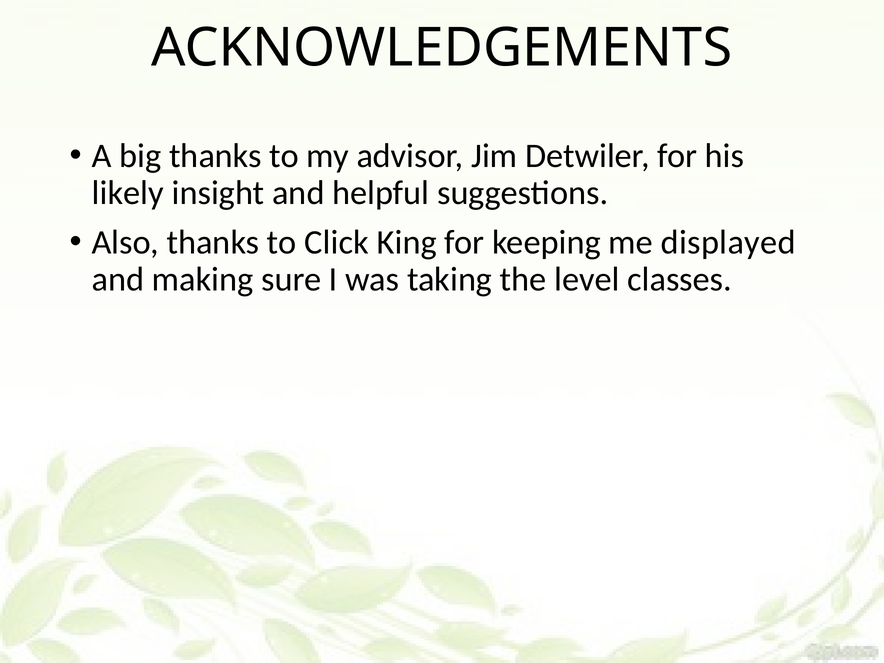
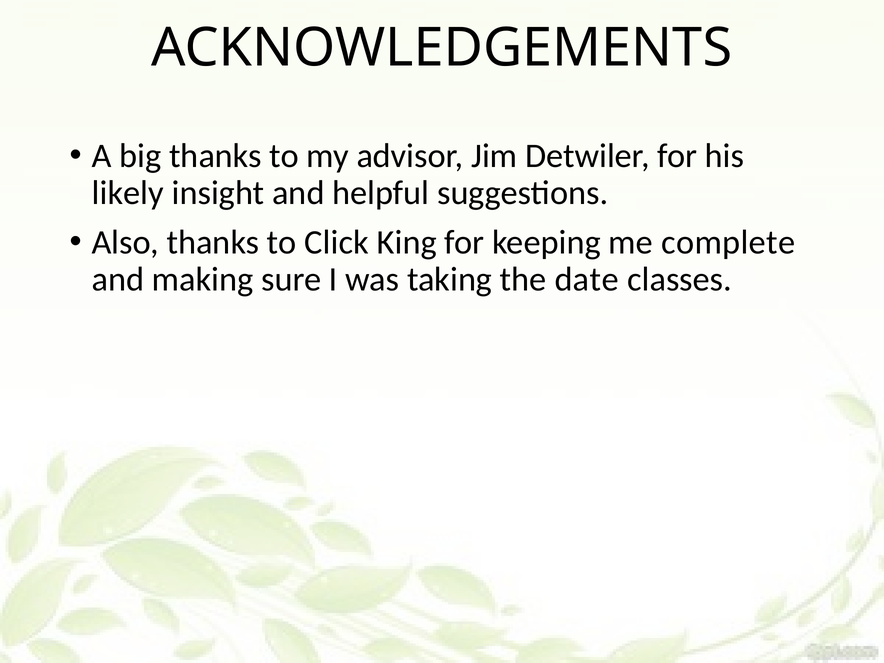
displayed: displayed -> complete
level: level -> date
